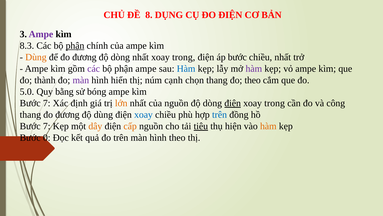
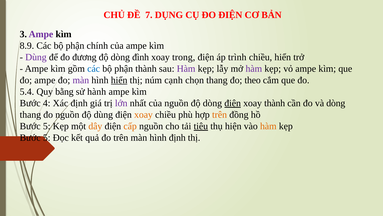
8: 8 -> 7
8.3: 8.3 -> 8.9
phận at (75, 45) underline: present -> none
Dùng at (36, 57) colour: orange -> purple
dòng nhất: nhất -> đình
áp bước: bước -> trình
chiều nhất: nhất -> hiển
các at (94, 68) colour: purple -> blue
phận ampe: ampe -> thành
Hàm at (186, 68) colour: blue -> purple
đo thành: thành -> ampe
hiển at (119, 80) underline: none -> present
5.0: 5.0 -> 5.4
bóng: bóng -> hành
7 at (47, 103): 7 -> 4
lớn colour: orange -> purple
trong at (275, 103): trong -> thành
và công: công -> dòng
thang đo đương: đương -> nguồn
xoay at (143, 114) colour: blue -> orange
trên at (220, 114) colour: blue -> orange
7 at (47, 126): 7 -> 5
0 at (47, 137): 0 -> 5
hình theo: theo -> định
